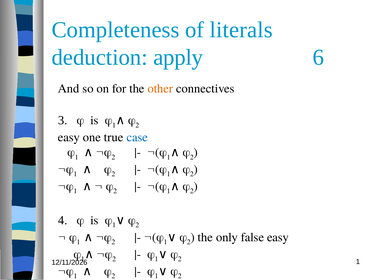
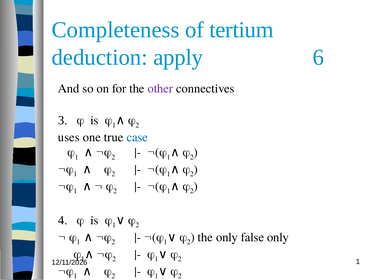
literals: literals -> tertium
other colour: orange -> purple
easy at (69, 137): easy -> uses
false easy: easy -> only
